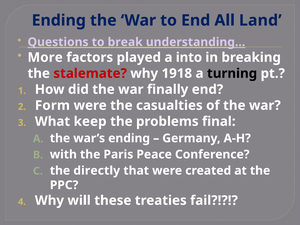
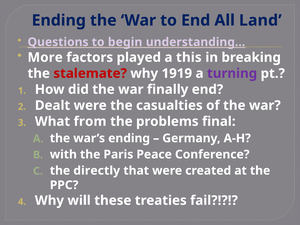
break: break -> begin
into: into -> this
1918: 1918 -> 1919
turning colour: black -> purple
Form: Form -> Dealt
keep: keep -> from
